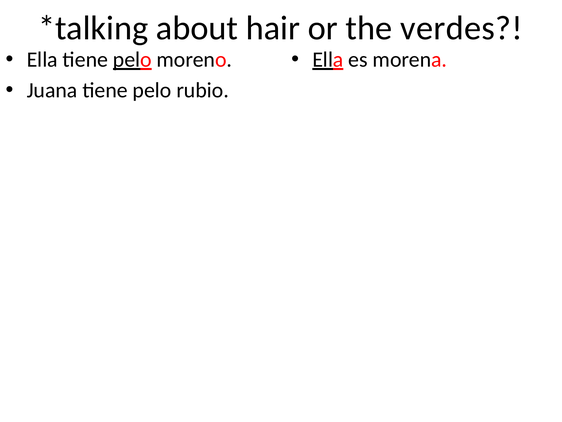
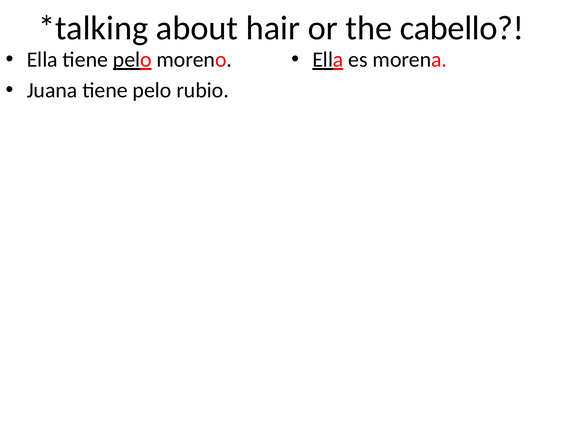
verdes: verdes -> cabello
